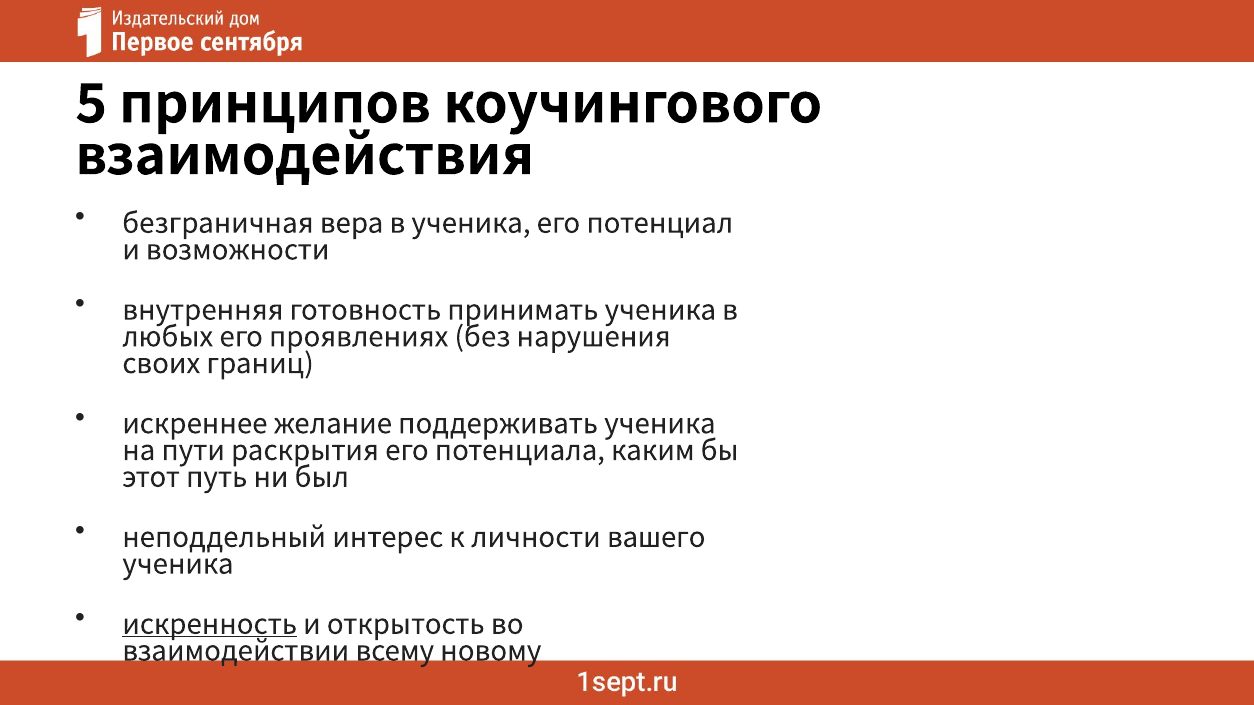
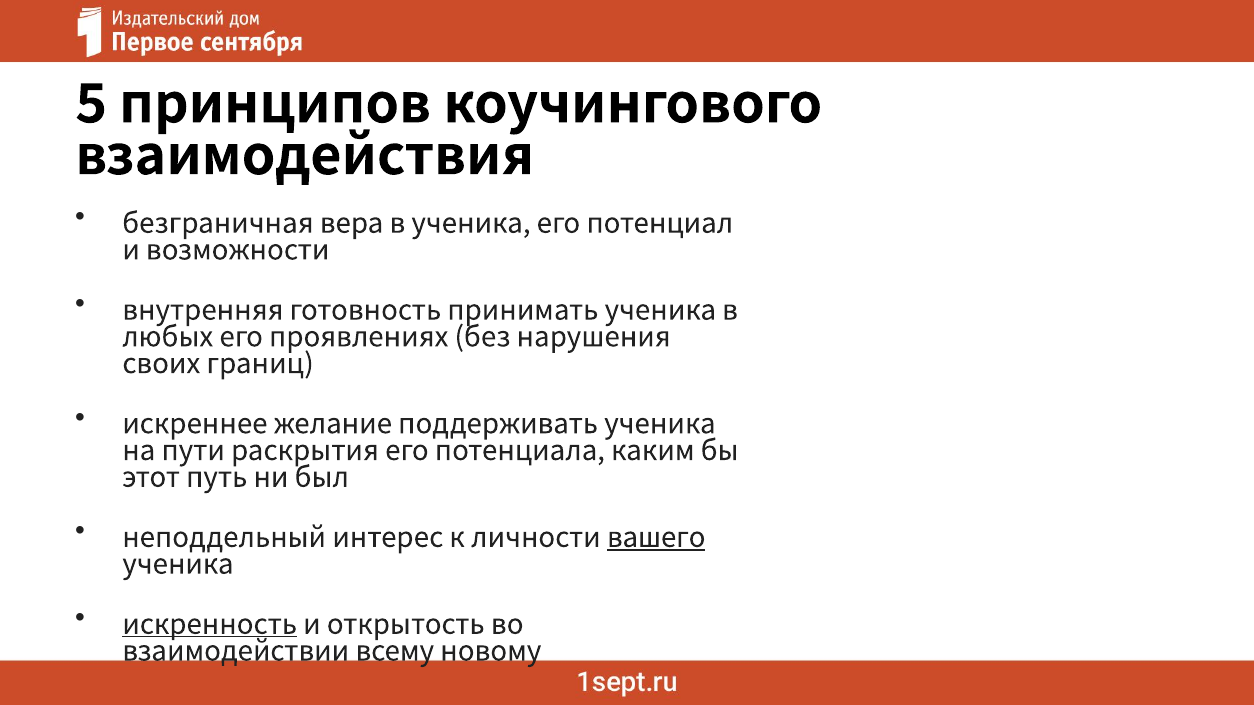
вашего underline: none -> present
